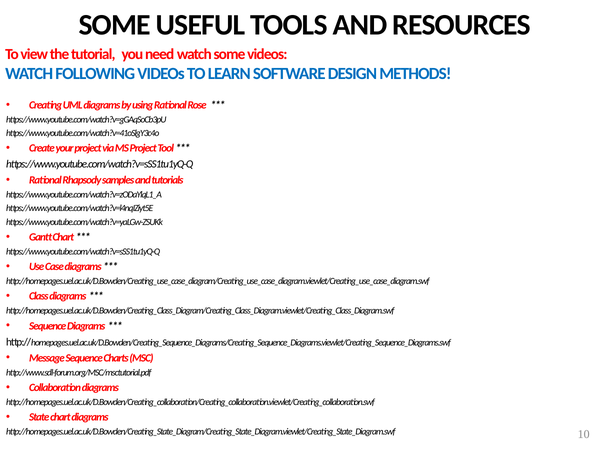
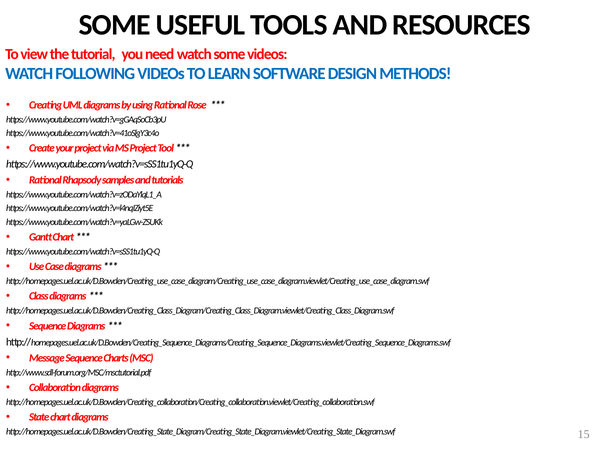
10: 10 -> 15
